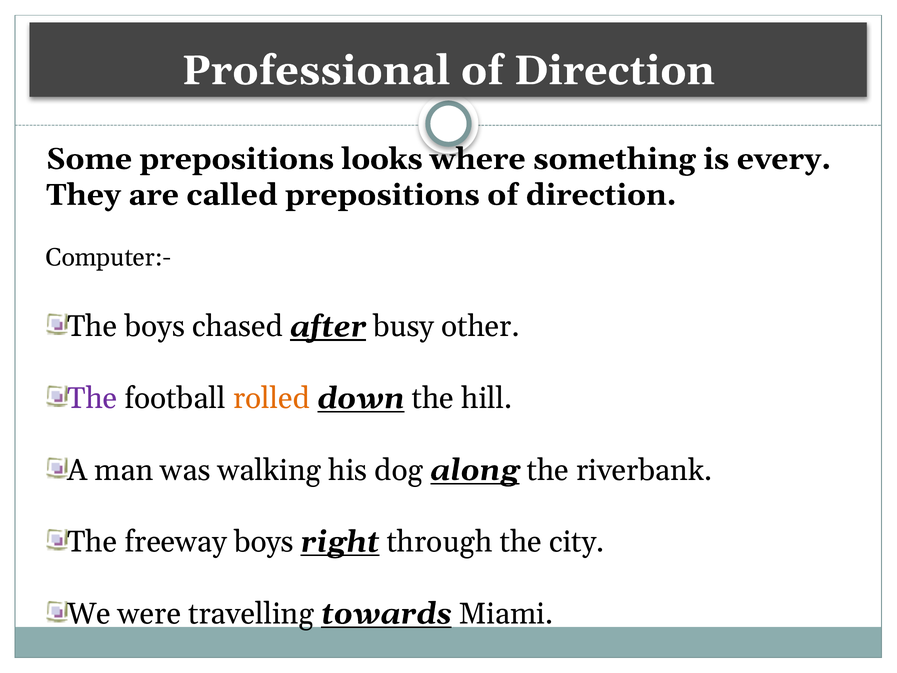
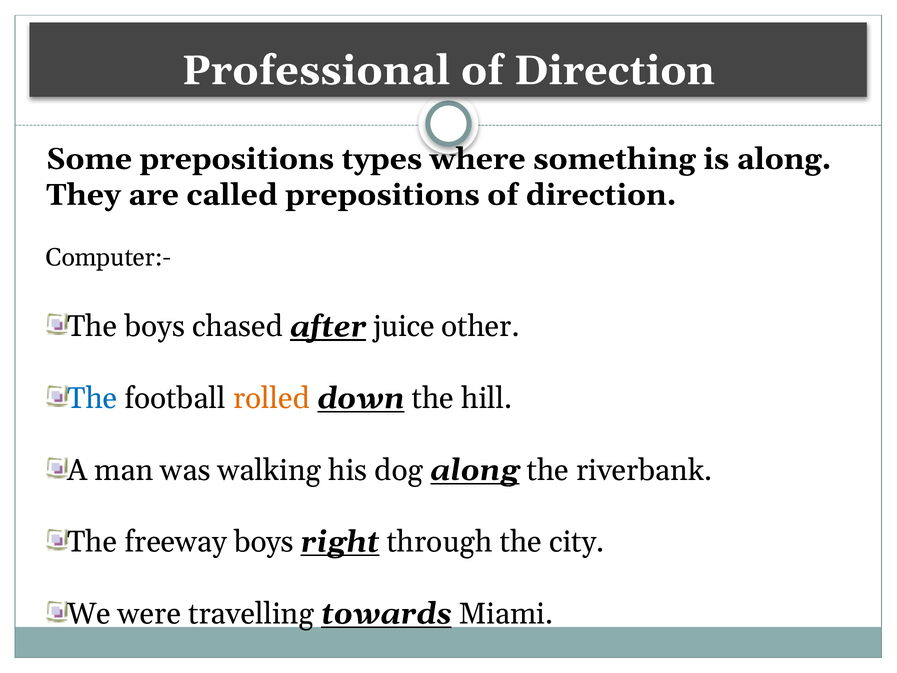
looks: looks -> types
is every: every -> along
busy: busy -> juice
The at (92, 398) colour: purple -> blue
